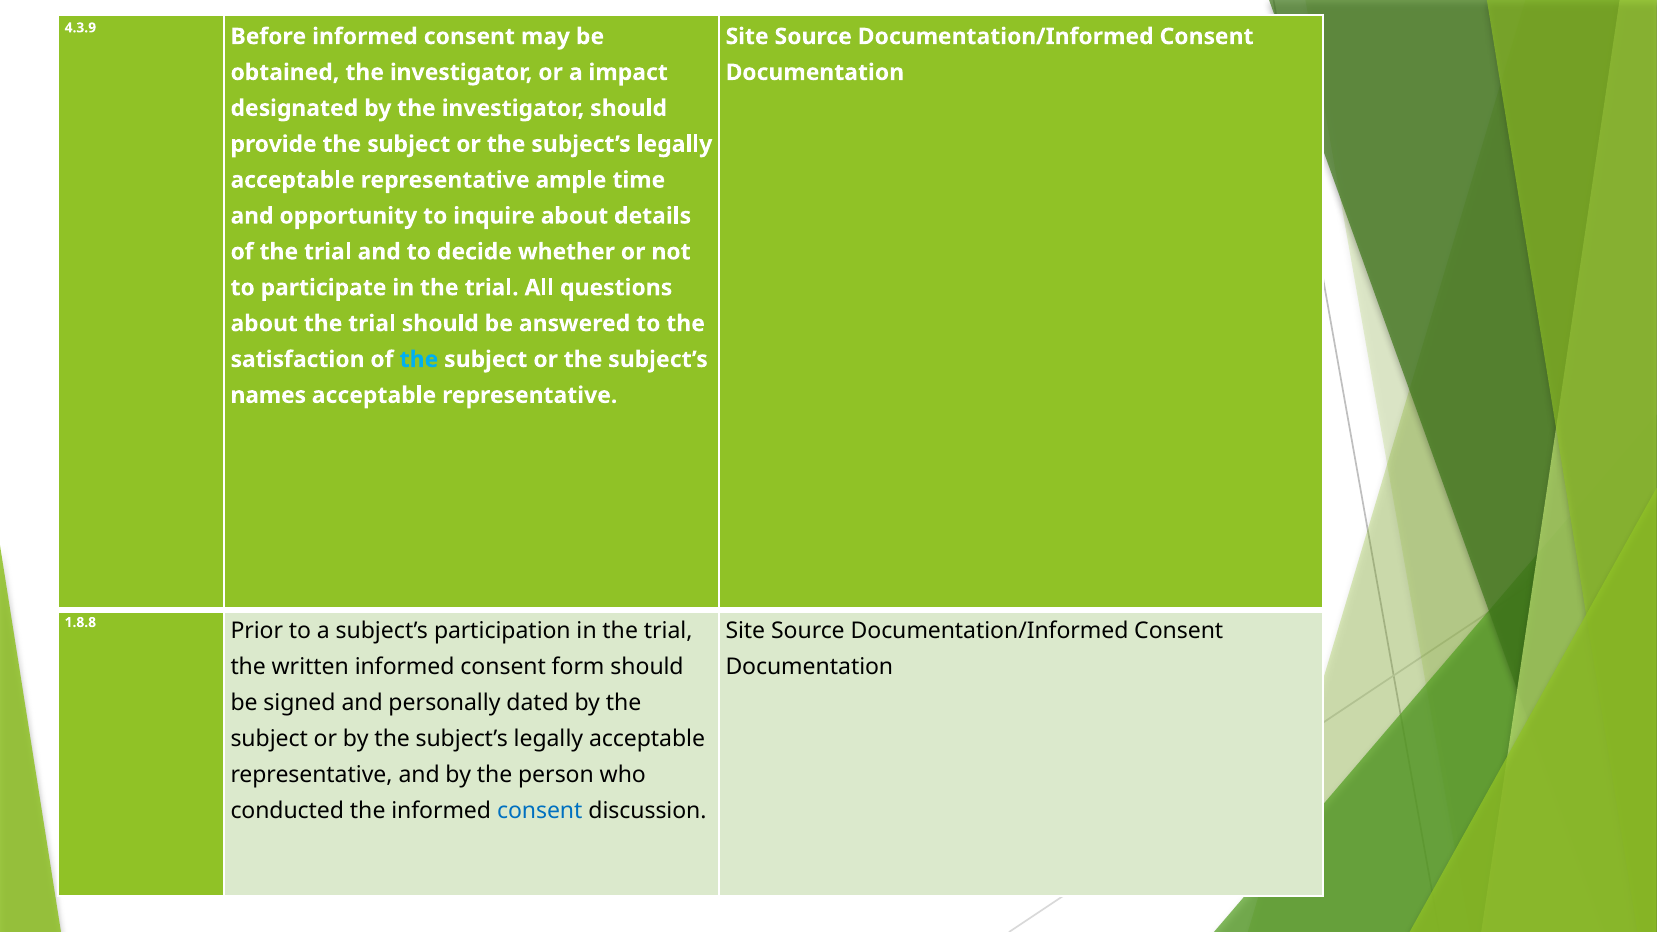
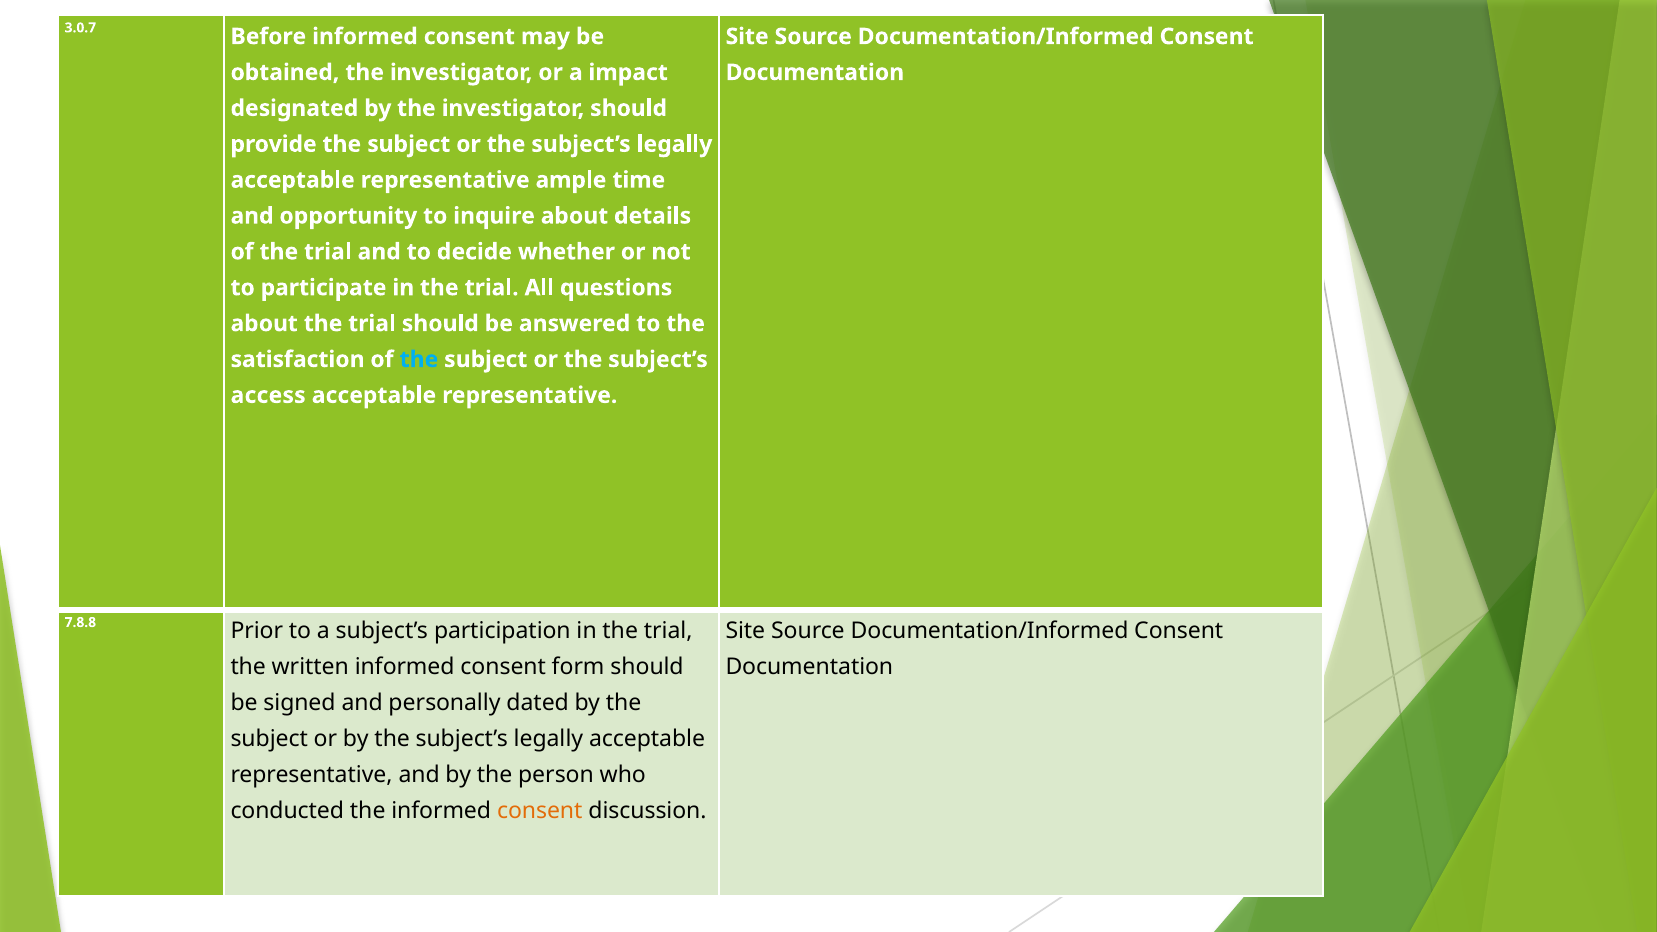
4.3.9: 4.3.9 -> 3.0.7
names: names -> access
1.8.8: 1.8.8 -> 7.8.8
consent at (540, 811) colour: blue -> orange
